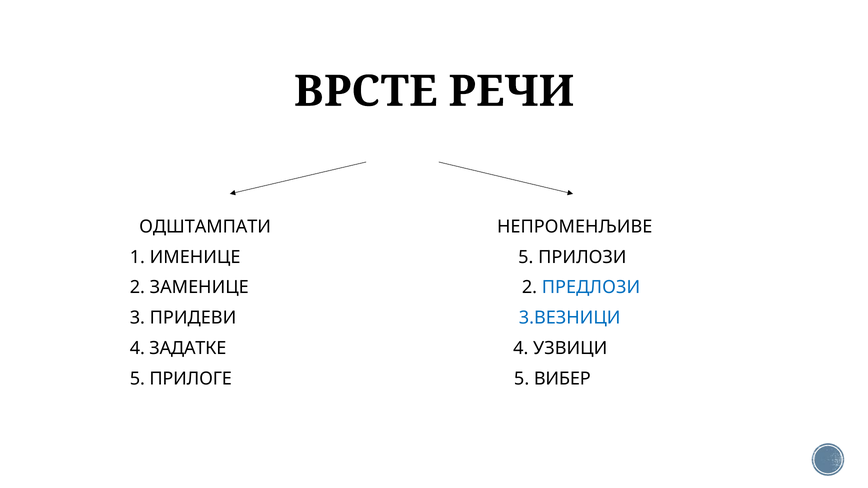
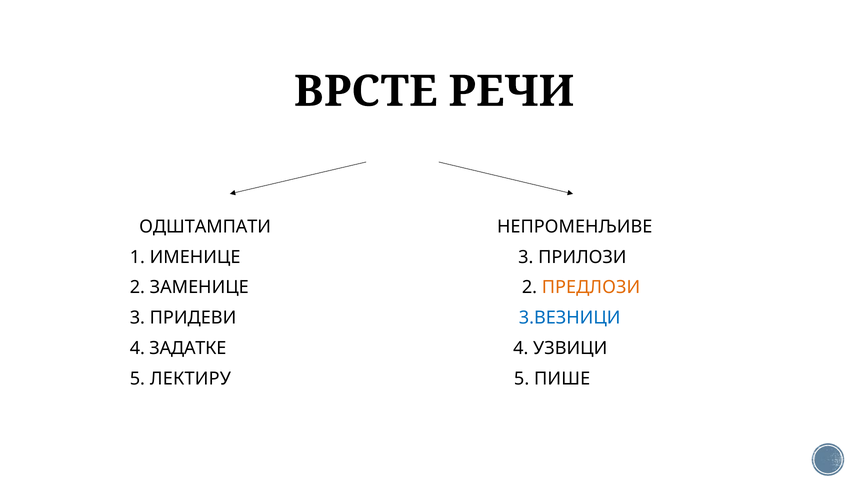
ИМЕНИЦЕ 5: 5 -> 3
ПРЕДЛОЗИ colour: blue -> orange
ПРИЛОГЕ: ПРИЛОГЕ -> ЛЕКТИРУ
ВИБЕР: ВИБЕР -> ПИШЕ
